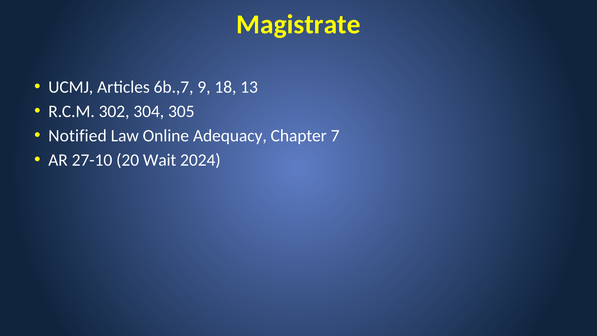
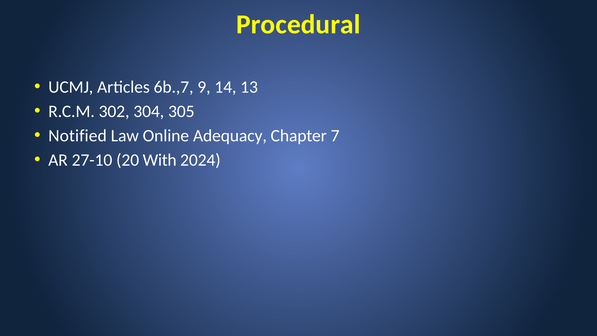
Magistrate: Magistrate -> Procedural
18: 18 -> 14
Wait: Wait -> With
